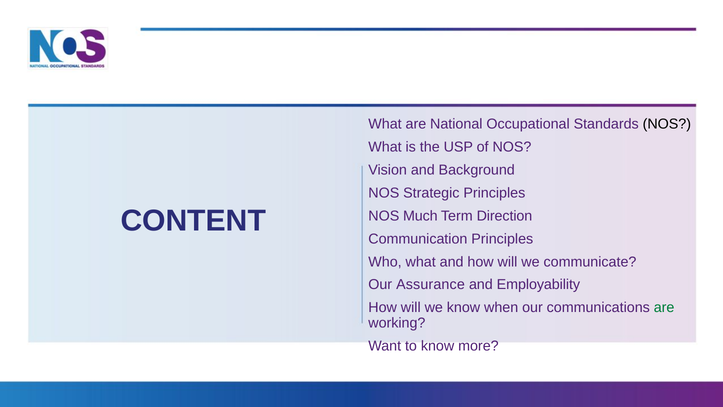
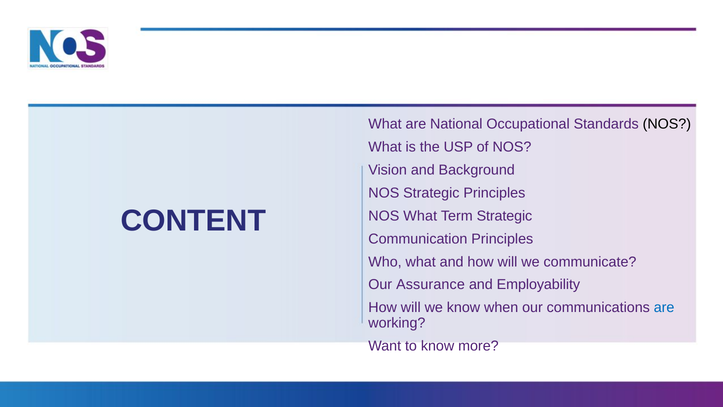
Much at (420, 216): Much -> What
Term Direction: Direction -> Strategic
are at (664, 308) colour: green -> blue
